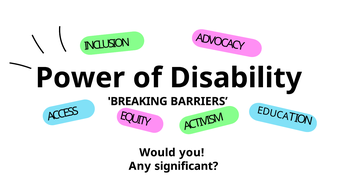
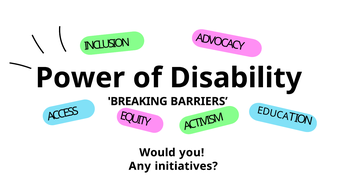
significant: significant -> initiatives
